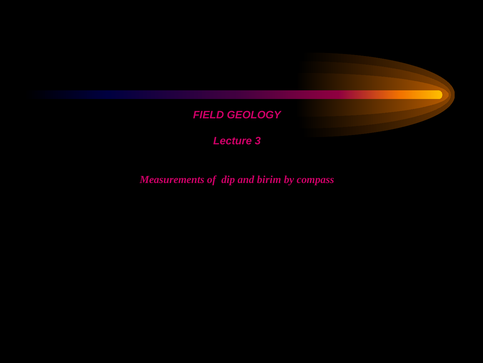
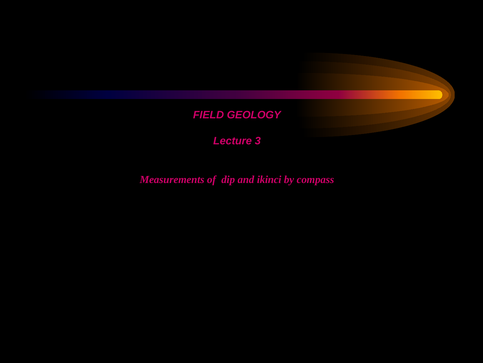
birim: birim -> ikinci
